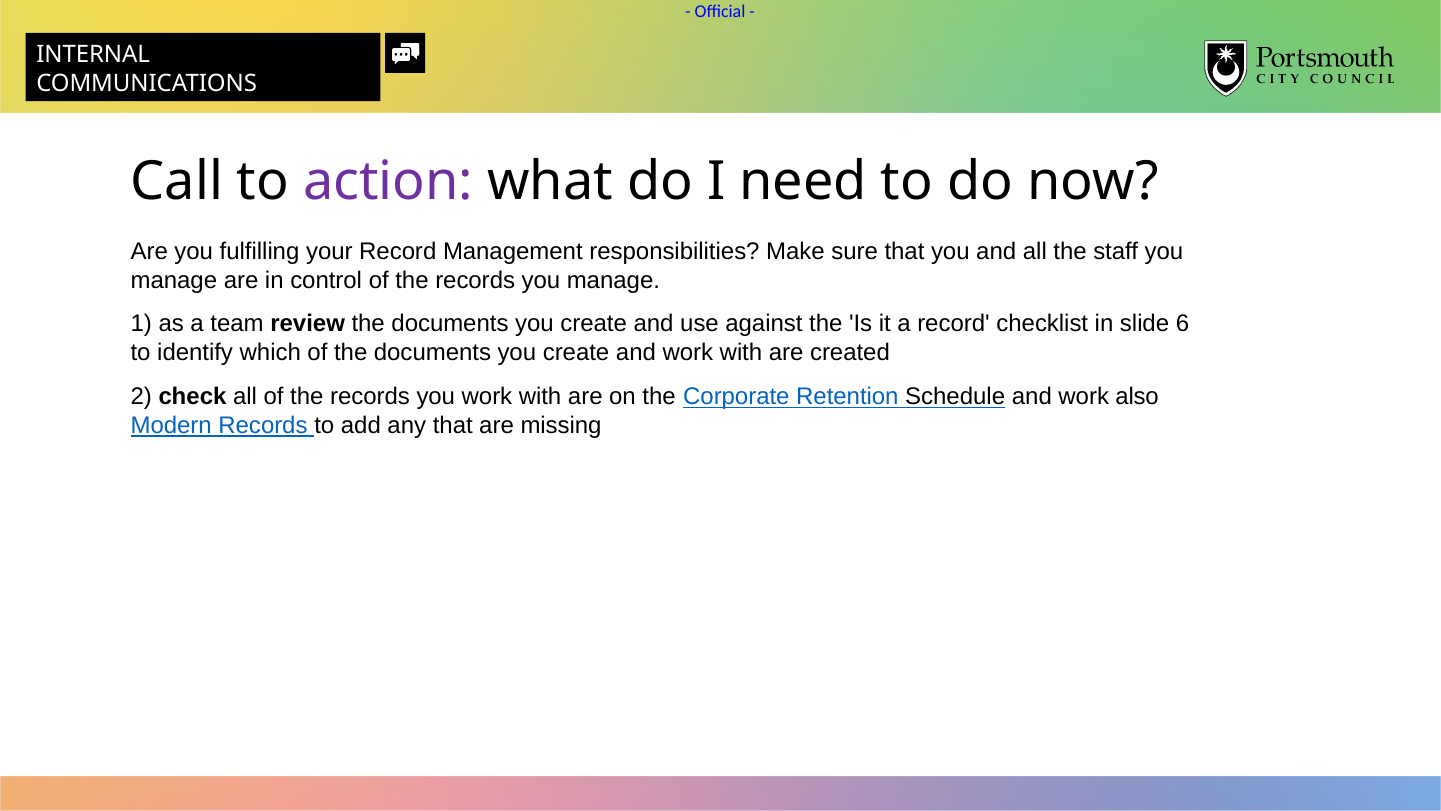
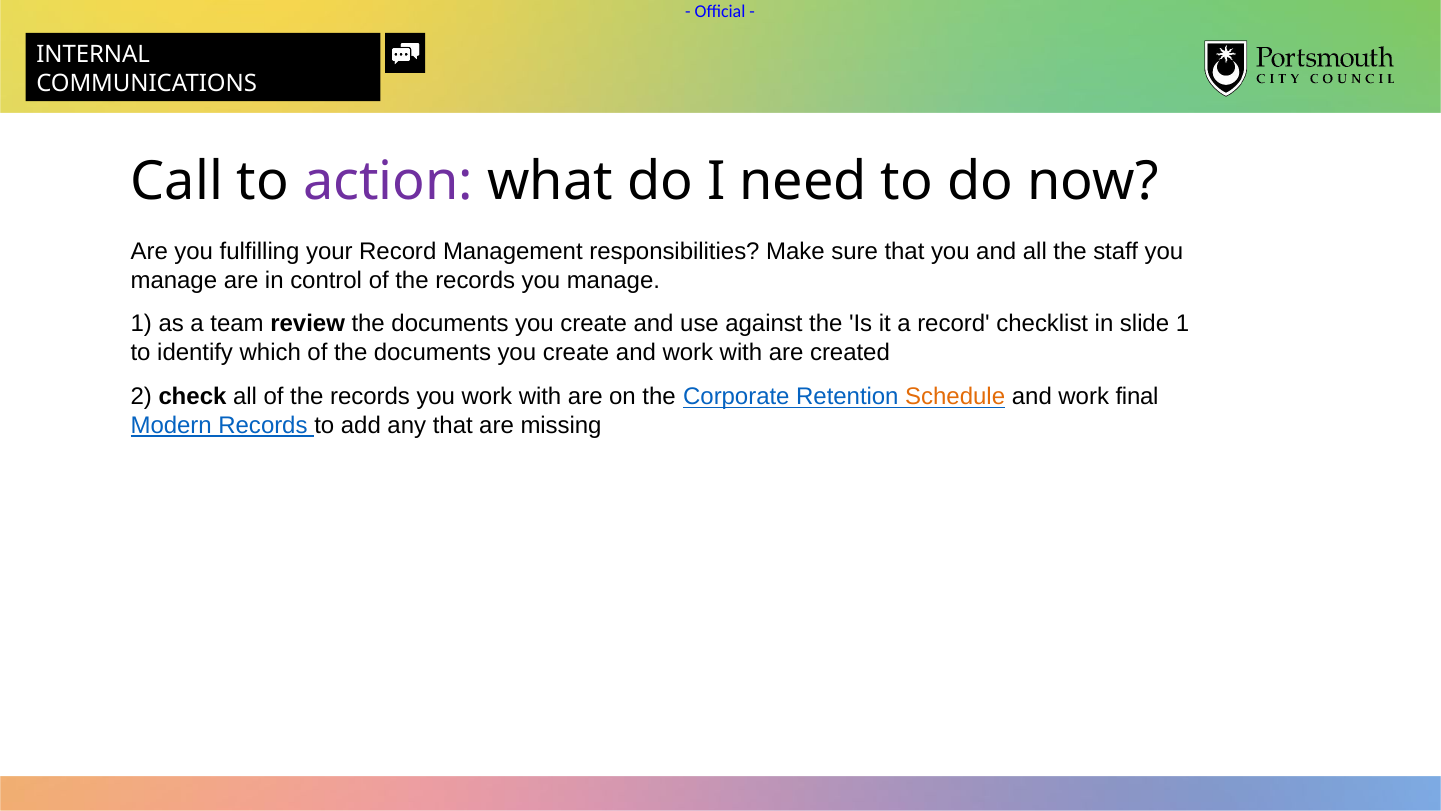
slide 6: 6 -> 1
Schedule colour: black -> orange
also: also -> final
